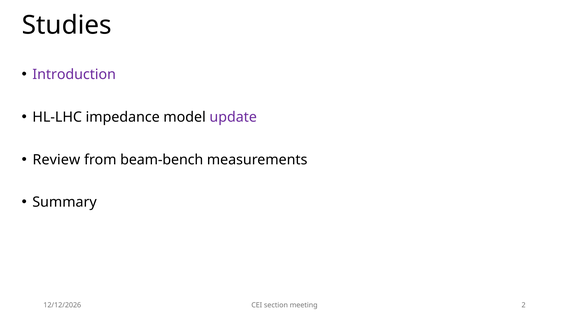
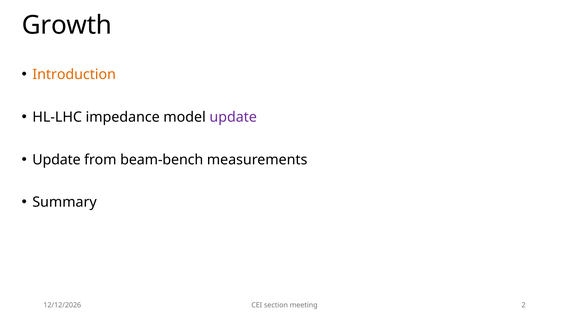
Studies: Studies -> Growth
Introduction colour: purple -> orange
Review at (56, 160): Review -> Update
